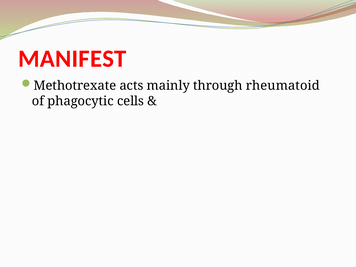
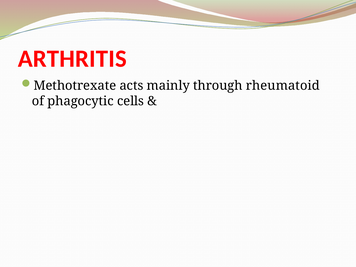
MANIFEST: MANIFEST -> ARTHRITIS
